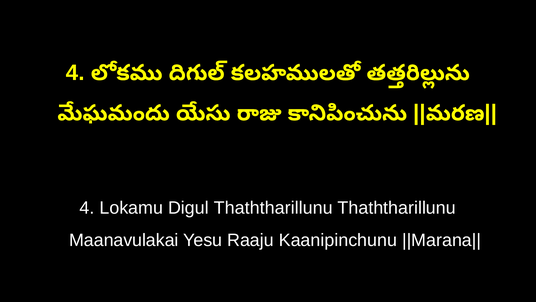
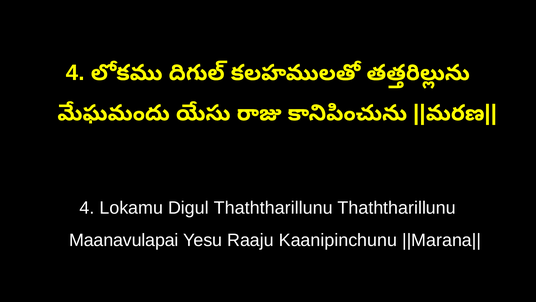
Maanavulakai: Maanavulakai -> Maanavulapai
